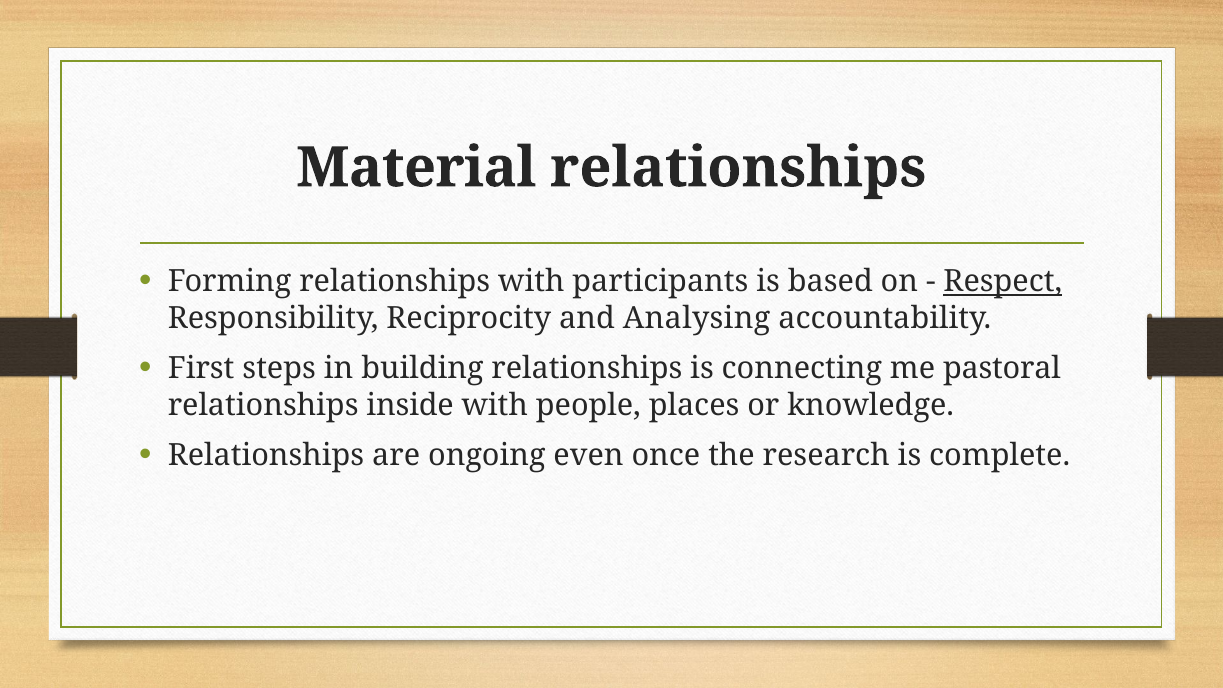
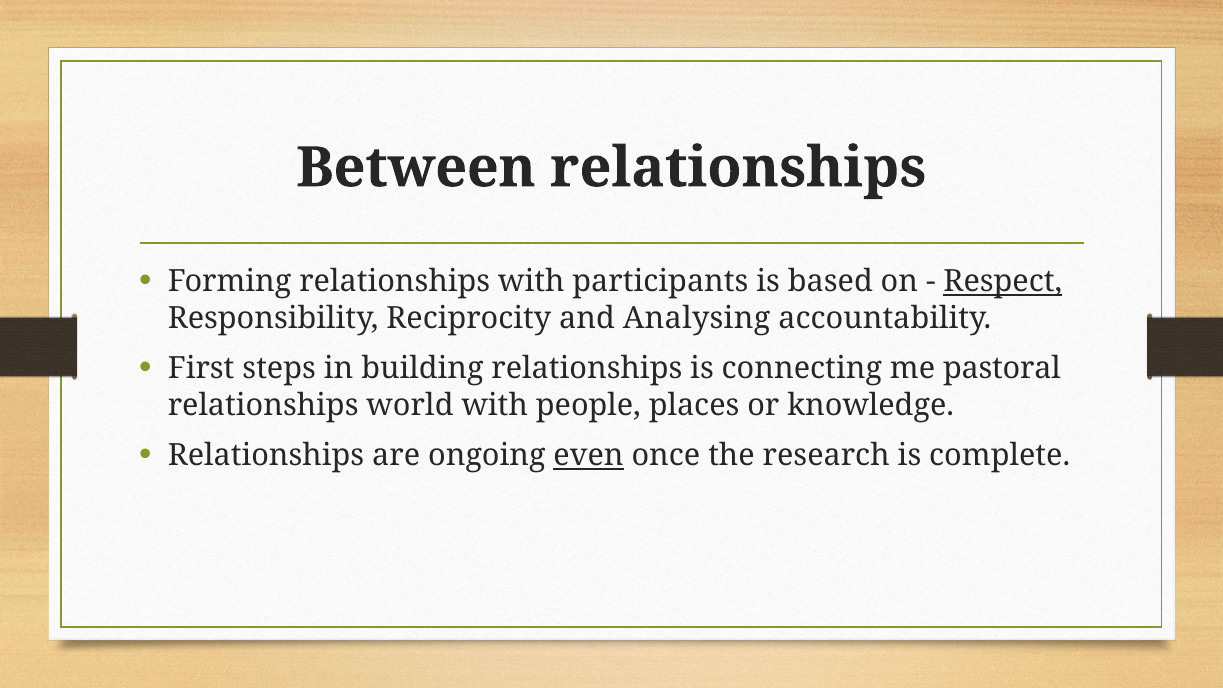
Material: Material -> Between
inside: inside -> world
even underline: none -> present
